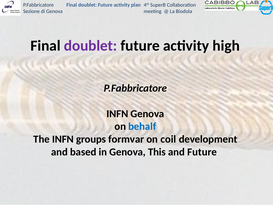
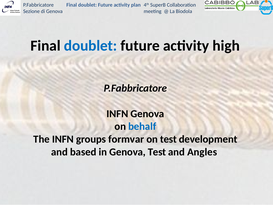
doublet at (91, 46) colour: purple -> blue
on coil: coil -> test
Genova This: This -> Test
and Future: Future -> Angles
